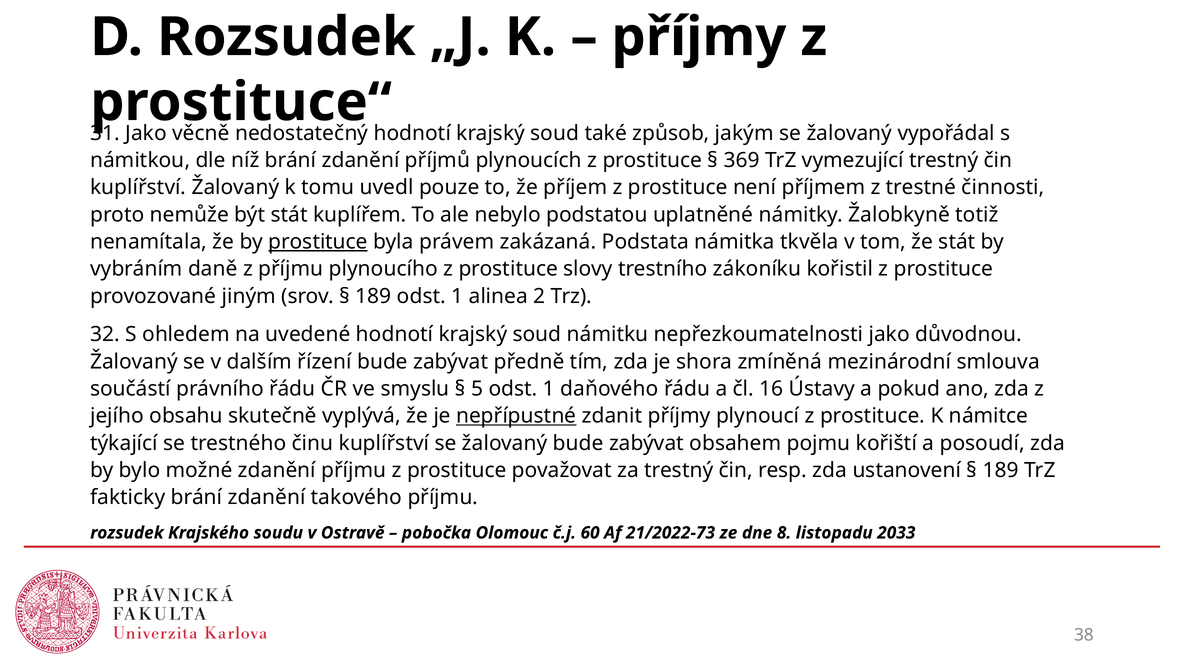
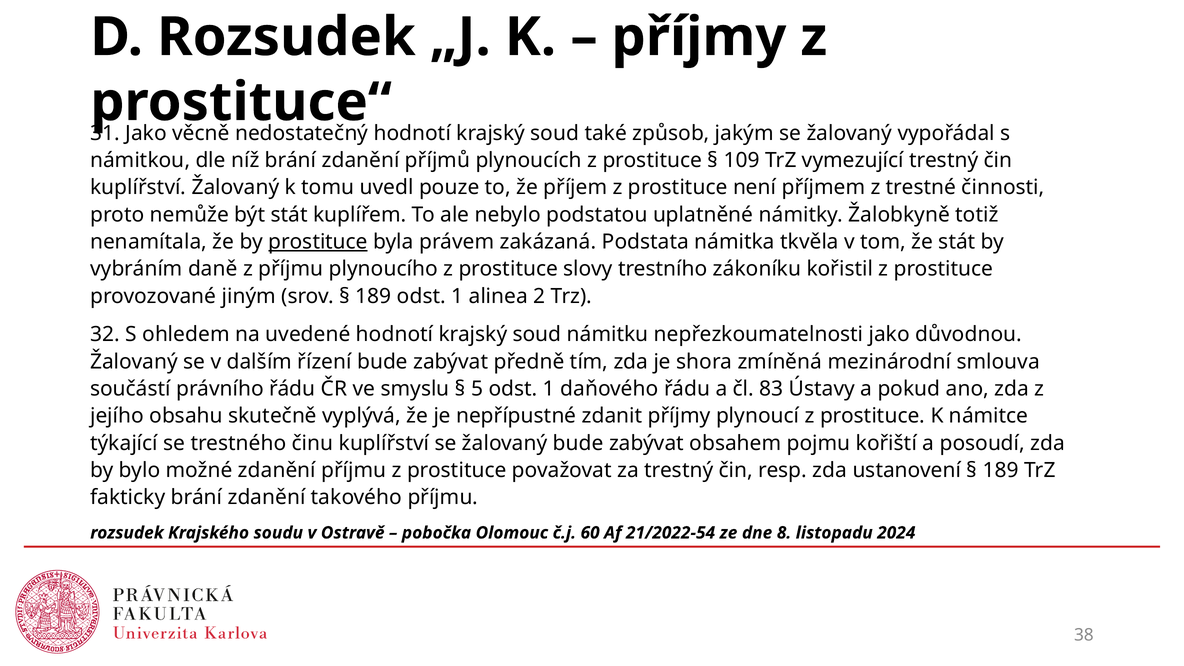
369: 369 -> 109
16: 16 -> 83
nepřípustné underline: present -> none
21/2022-73: 21/2022-73 -> 21/2022-54
2033: 2033 -> 2024
